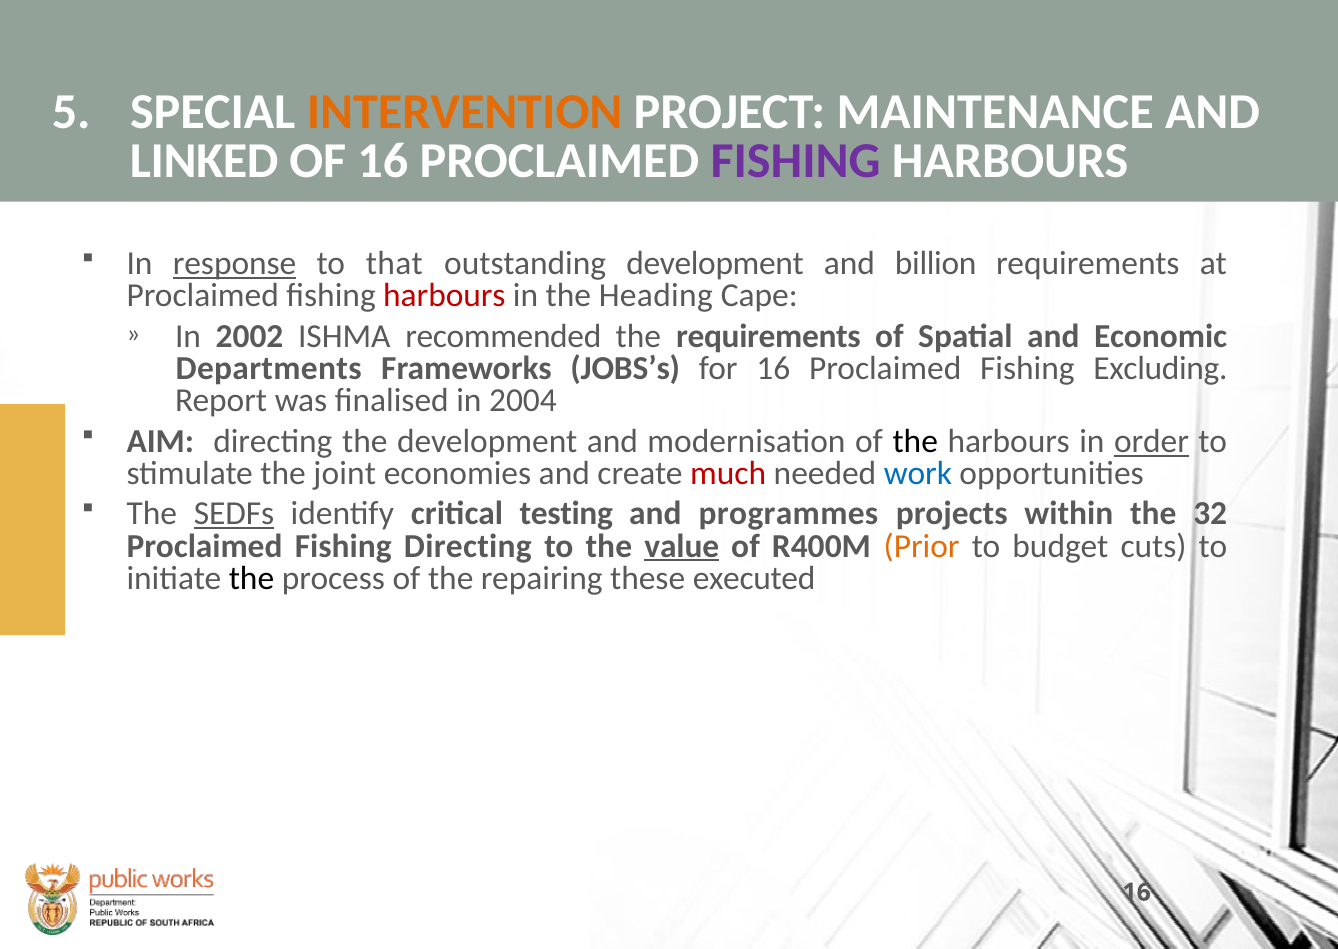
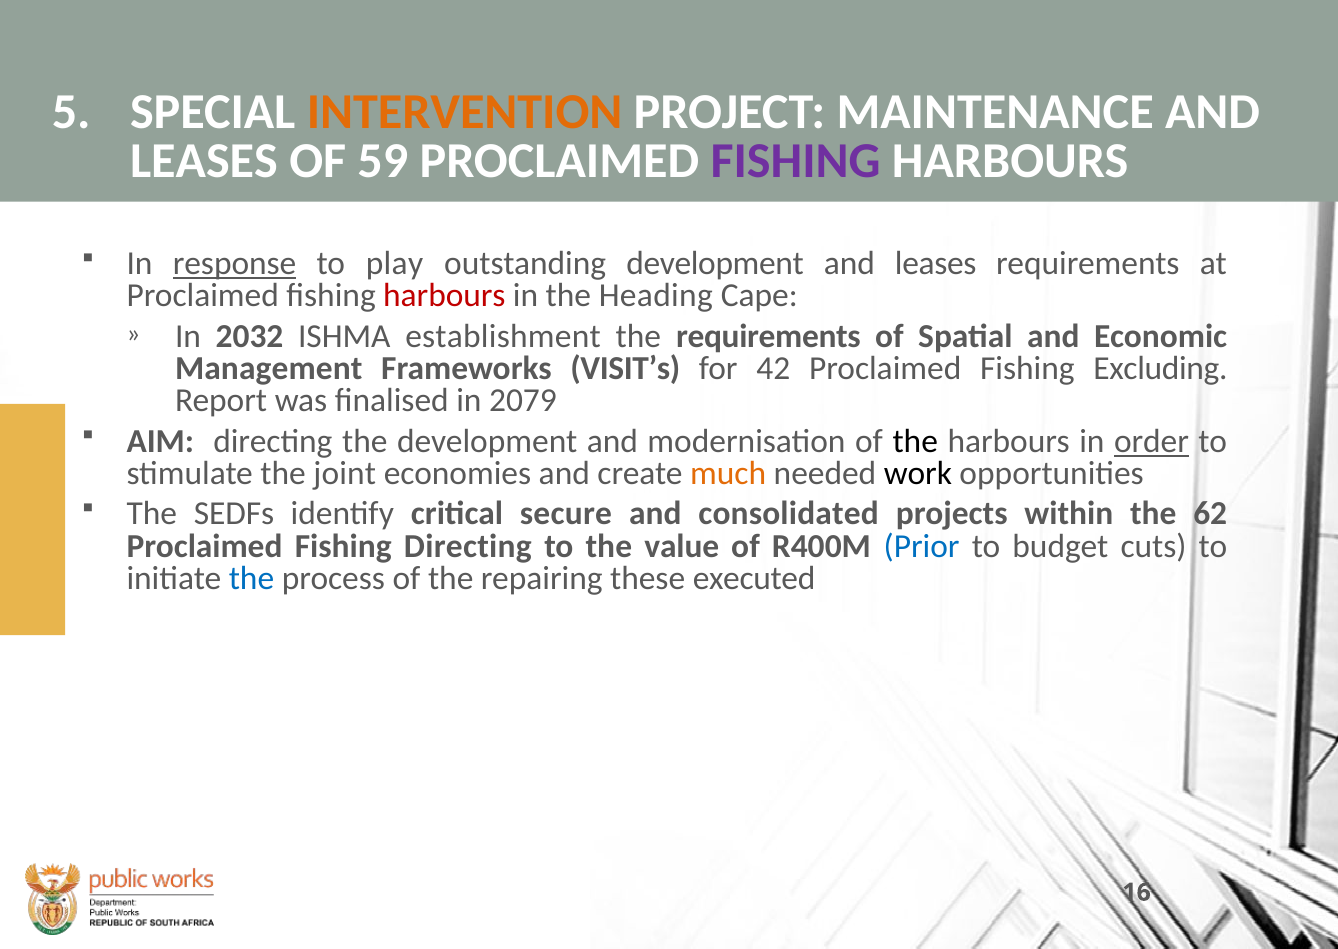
LINKED at (204, 160): LINKED -> LEASES
OF 16: 16 -> 59
that: that -> play
billion at (936, 264): billion -> leases
2002: 2002 -> 2032
recommended: recommended -> establishment
Departments: Departments -> Management
JOBS’s: JOBS’s -> VISIT’s
for 16: 16 -> 42
2004: 2004 -> 2079
much colour: red -> orange
work colour: blue -> black
SEDFs underline: present -> none
testing: testing -> secure
programmes: programmes -> consolidated
32: 32 -> 62
value underline: present -> none
Prior colour: orange -> blue
the at (251, 578) colour: black -> blue
